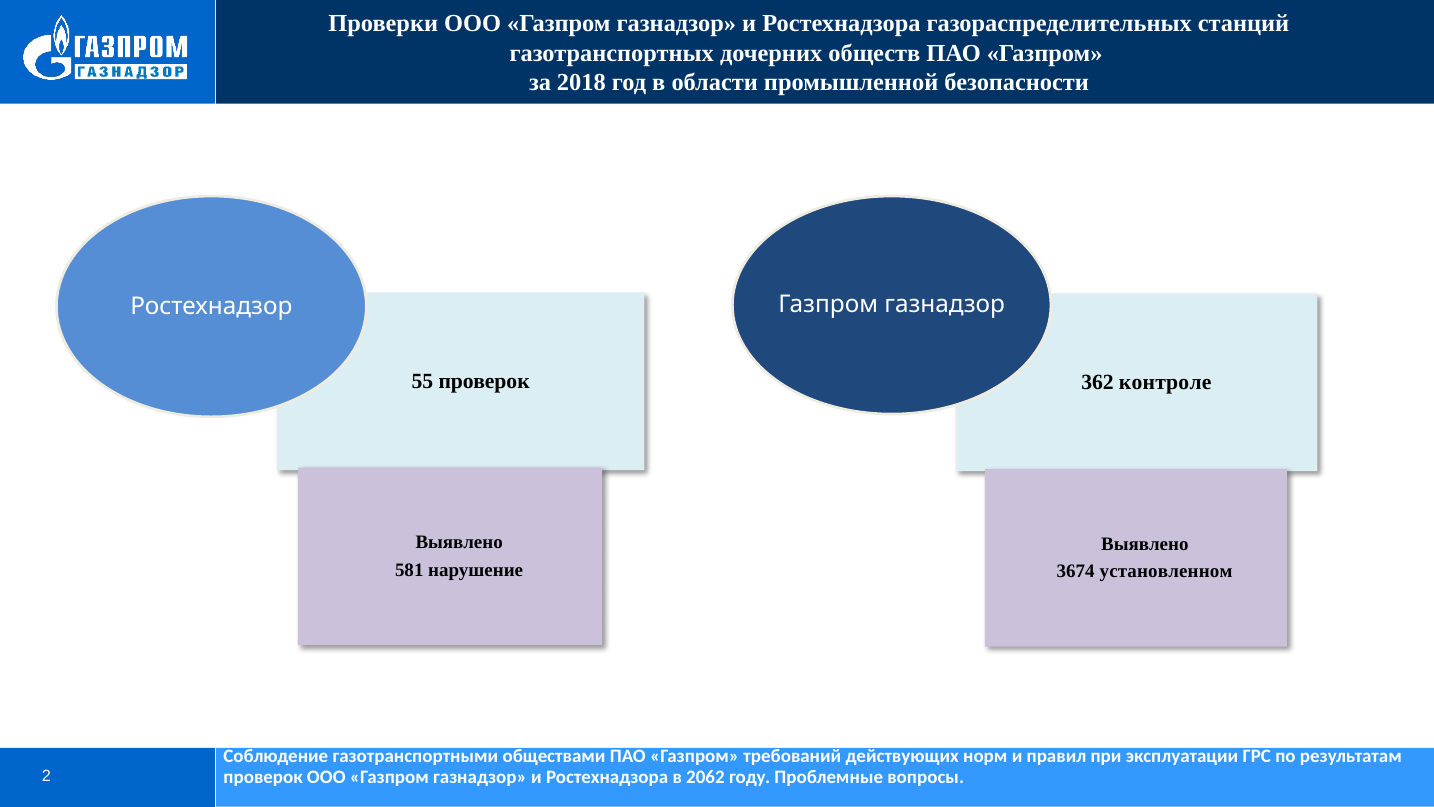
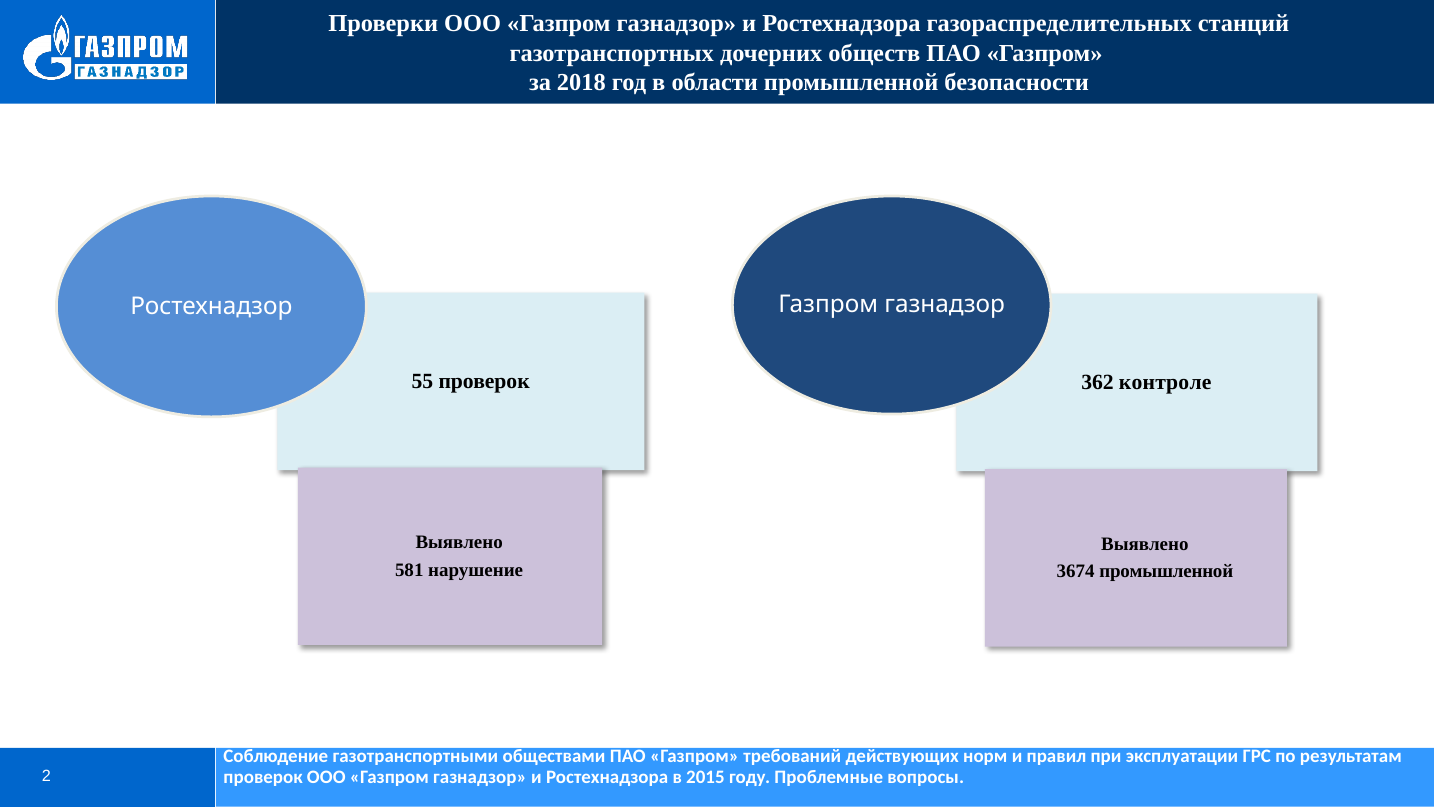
3674 установленном: установленном -> промышленной
2062: 2062 -> 2015
